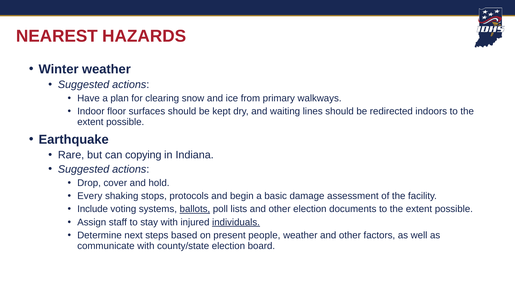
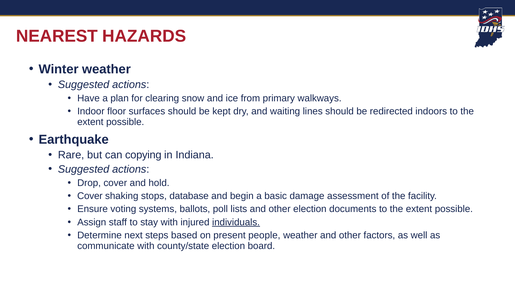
Every at (90, 196): Every -> Cover
protocols: protocols -> database
Include: Include -> Ensure
ballots underline: present -> none
